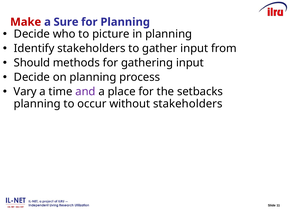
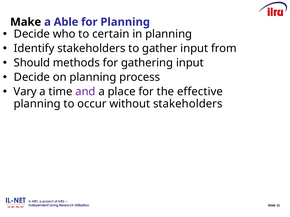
Make colour: red -> black
Sure: Sure -> Able
picture: picture -> certain
setbacks: setbacks -> effective
